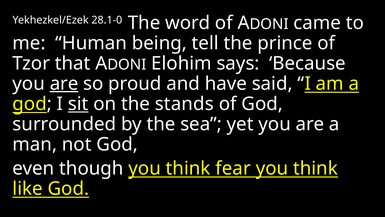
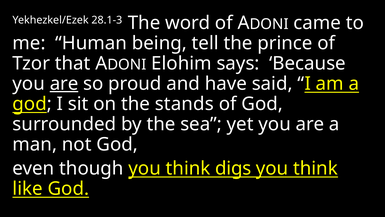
28.1-0: 28.1-0 -> 28.1-3
sit underline: present -> none
fear: fear -> digs
